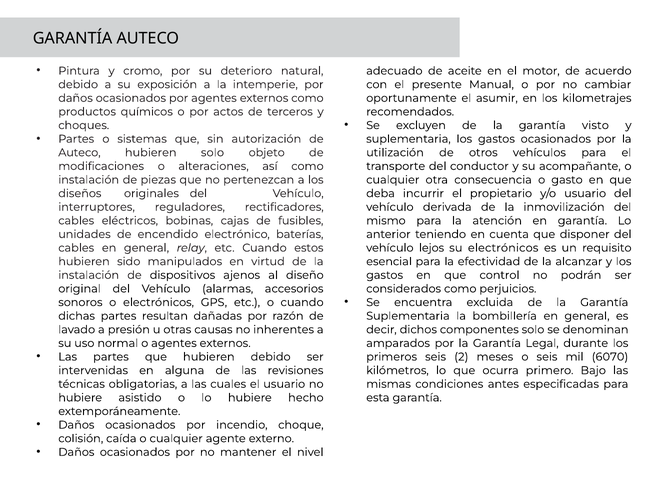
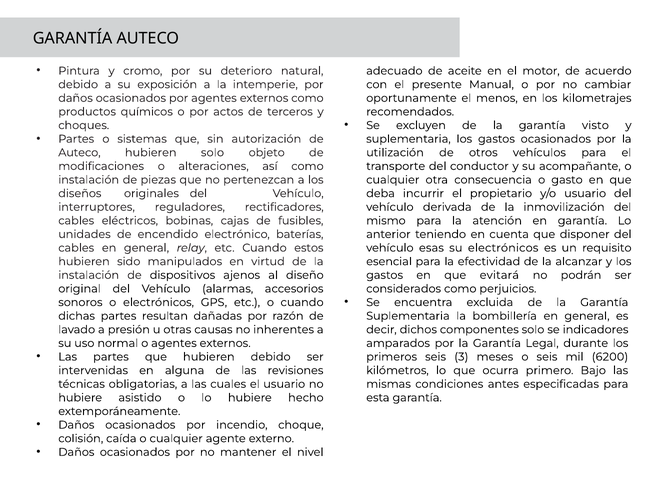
asumir: asumir -> menos
lejos: lejos -> esas
control: control -> evitará
denominan: denominan -> indicadores
2: 2 -> 3
6070: 6070 -> 6200
